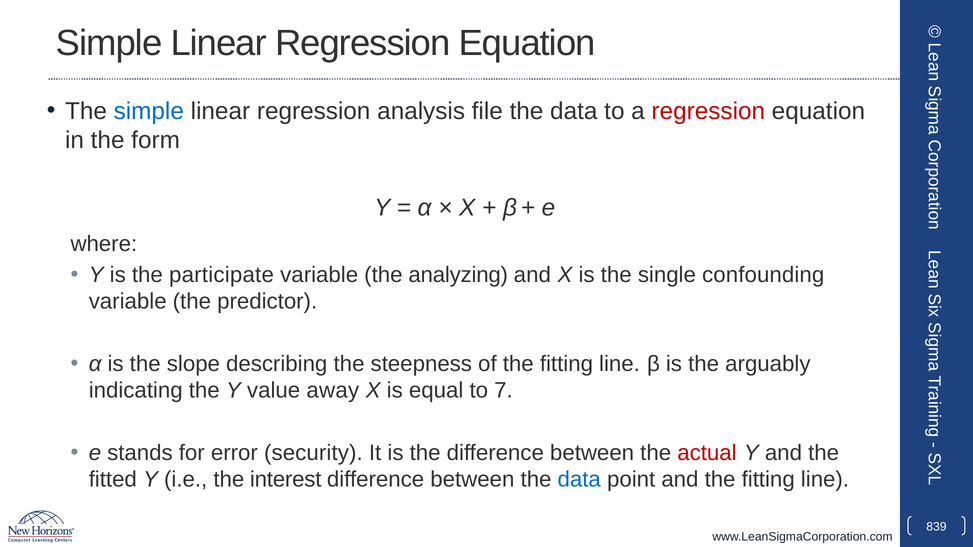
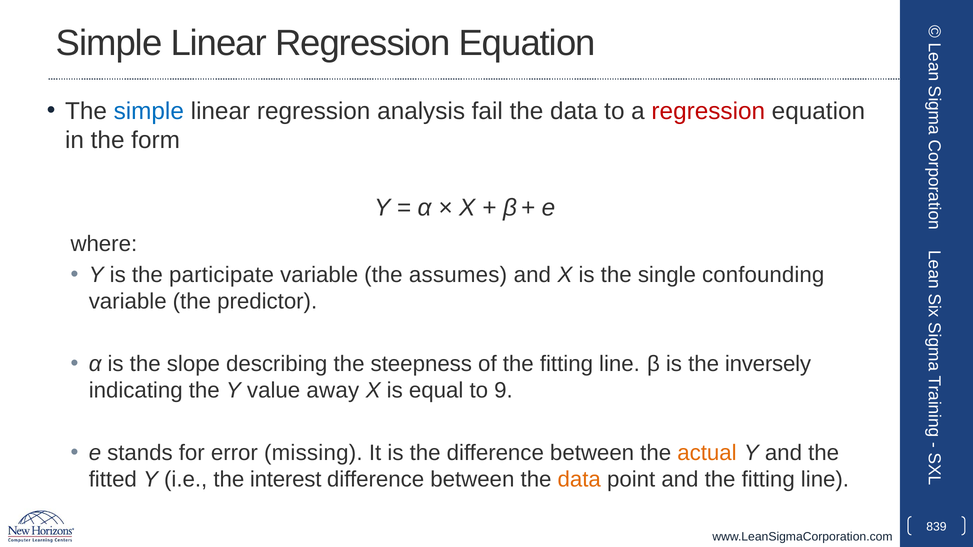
file: file -> fail
analyzing: analyzing -> assumes
arguably: arguably -> inversely
7: 7 -> 9
security: security -> missing
actual colour: red -> orange
data at (579, 480) colour: blue -> orange
